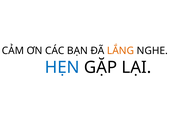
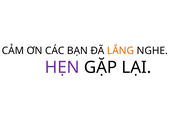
HẸN colour: blue -> purple
